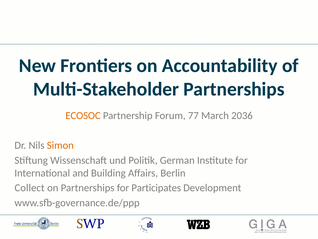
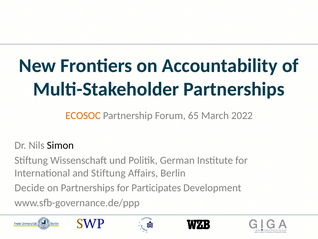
77: 77 -> 65
2036: 2036 -> 2022
Simon colour: orange -> black
and Building: Building -> Stiftung
Collect: Collect -> Decide
